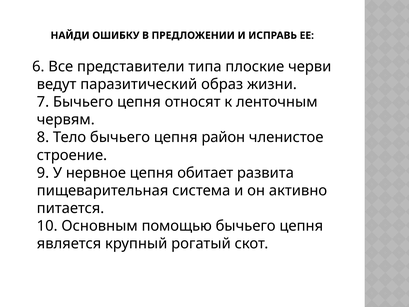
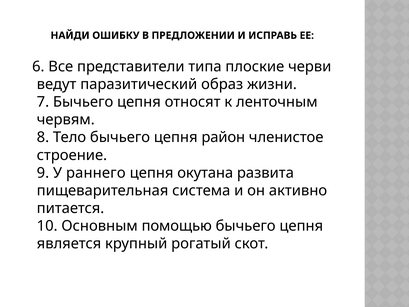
нервное: нервное -> раннего
обитает: обитает -> окутана
